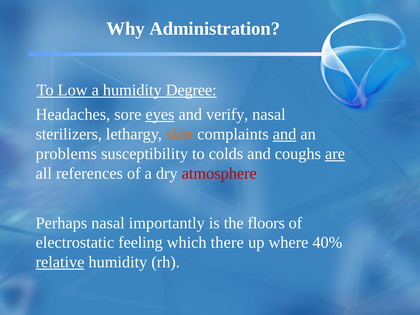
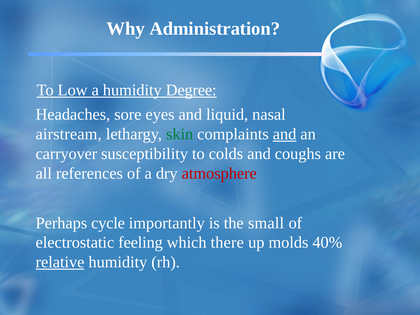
eyes underline: present -> none
verify: verify -> liquid
sterilizers: sterilizers -> airstream
skin colour: orange -> green
problems: problems -> carryover
are underline: present -> none
Perhaps nasal: nasal -> cycle
floors: floors -> small
where: where -> molds
